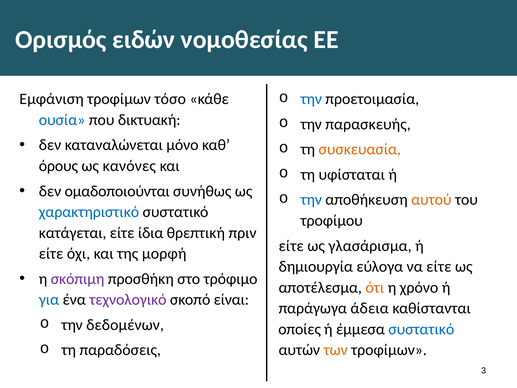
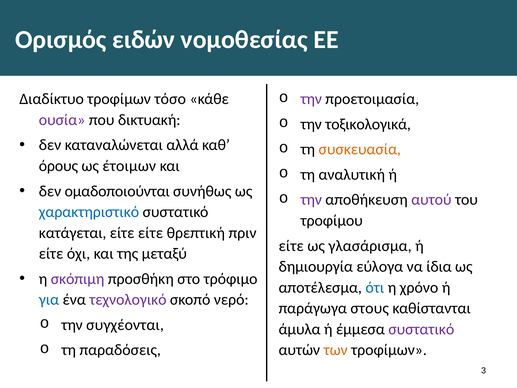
την at (311, 99) colour: blue -> purple
Εμφάνιση: Εμφάνιση -> Διαδίκτυο
ουσία colour: blue -> purple
παρασκευής: παρασκευής -> τοξικολογικά
μόνο: μόνο -> αλλά
κανόνες: κανόνες -> έτοιμων
υφίσταται: υφίσταται -> αναλυτική
την at (311, 200) colour: blue -> purple
αυτού colour: orange -> purple
είτε ίδια: ίδια -> είτε
μορφή: μορφή -> μεταξύ
να είτε: είτε -> ίδια
ότι colour: orange -> blue
είναι: είναι -> νερό
άδεια: άδεια -> στους
δεδομένων: δεδομένων -> συγχέονται
οποίες: οποίες -> άμυλα
συστατικό at (421, 329) colour: blue -> purple
